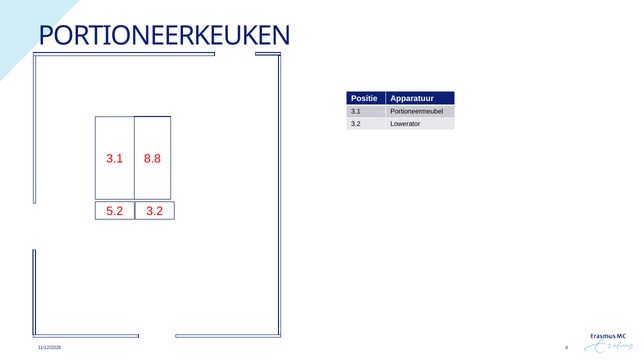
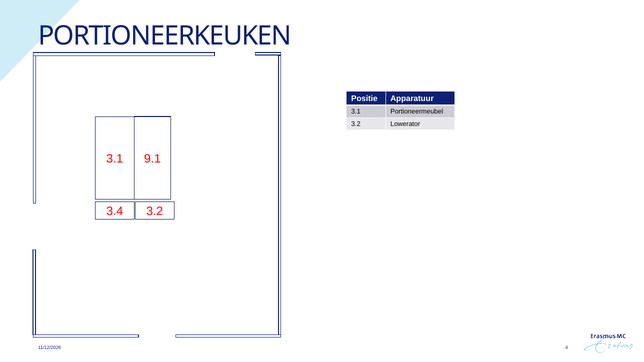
8.8: 8.8 -> 9.1
5.2: 5.2 -> 3.4
